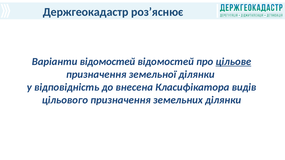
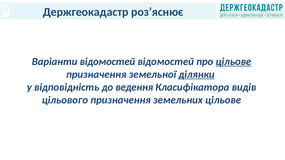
ділянки at (197, 74) underline: none -> present
внесена: внесена -> ведення
земельних ділянки: ділянки -> цільове
